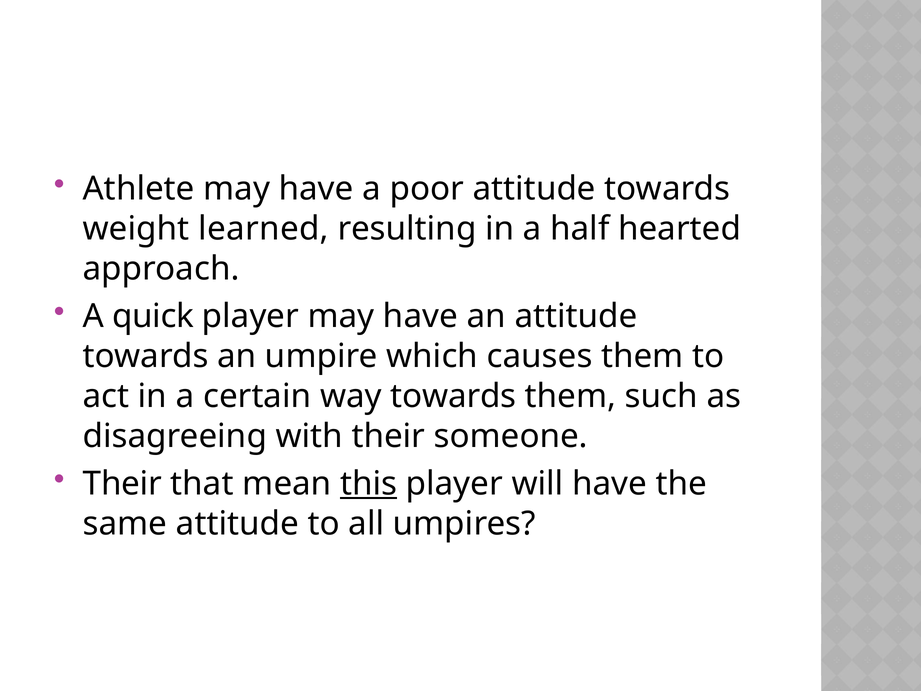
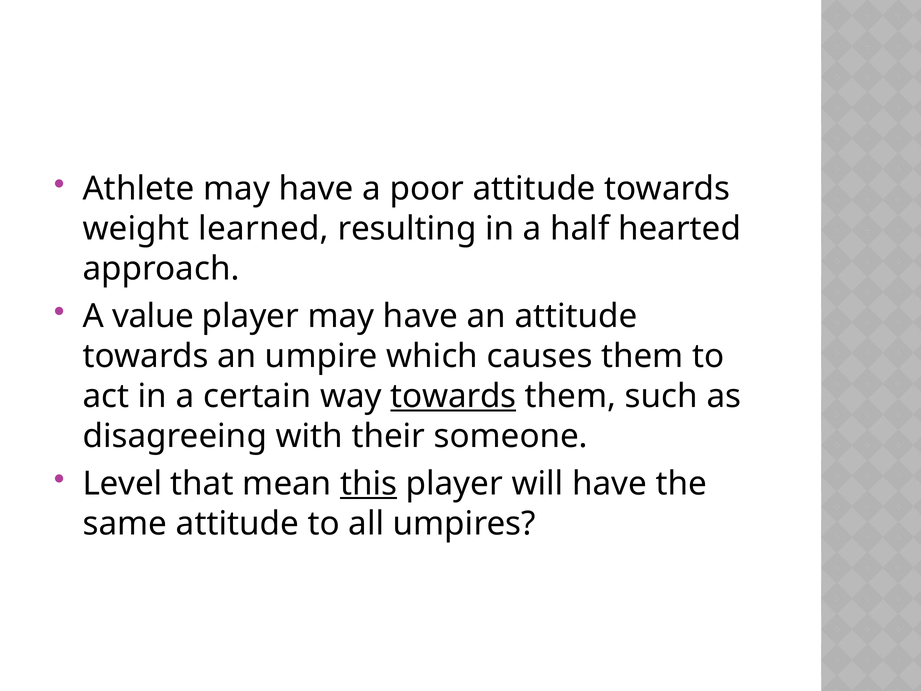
quick: quick -> value
towards at (453, 396) underline: none -> present
Their at (122, 484): Their -> Level
